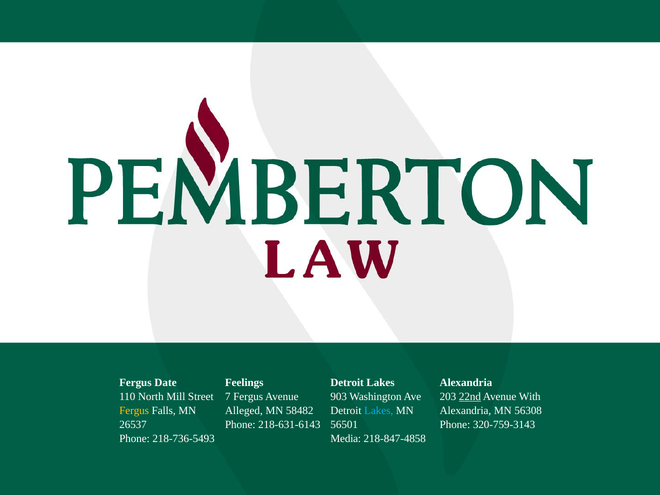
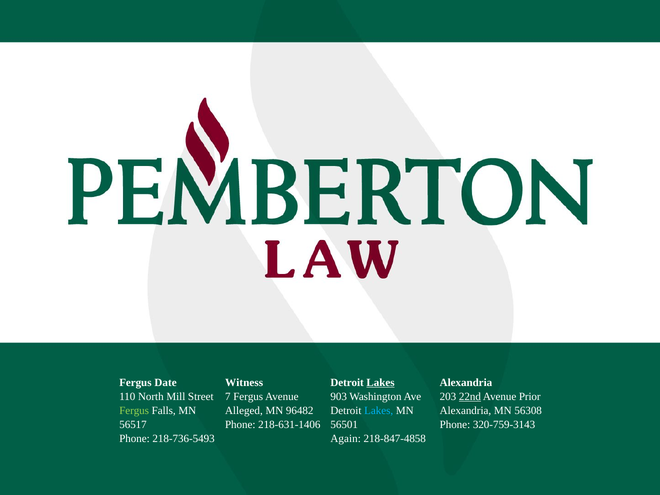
Feelings: Feelings -> Witness
Lakes at (381, 382) underline: none -> present
With: With -> Prior
Fergus at (134, 410) colour: yellow -> light green
58482: 58482 -> 96482
26537: 26537 -> 56517
218-631-6143: 218-631-6143 -> 218-631-1406
Media: Media -> Again
